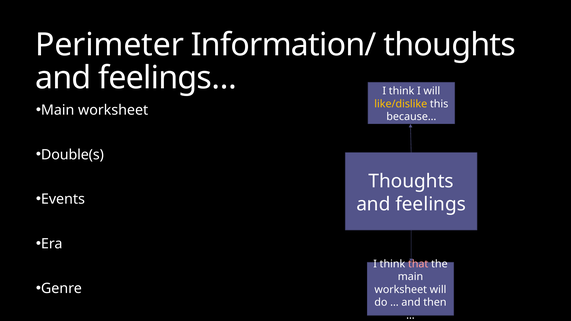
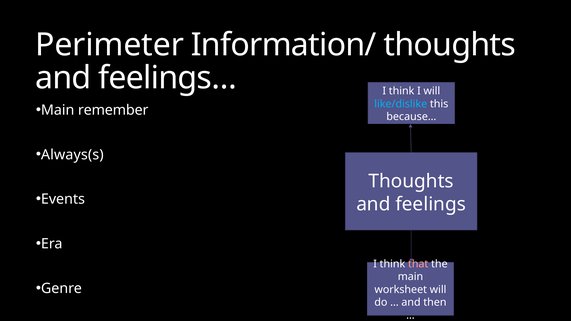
like/dislike colour: yellow -> light blue
worksheet at (113, 110): worksheet -> remember
Double(s: Double(s -> Always(s
